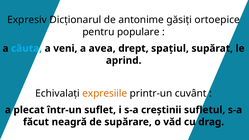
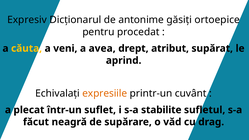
populare: populare -> procedat
căuta colour: light blue -> yellow
spațiul: spațiul -> atribut
creștinii: creștinii -> stabilite
